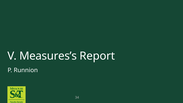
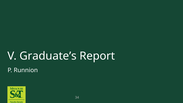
Measures’s: Measures’s -> Graduate’s
